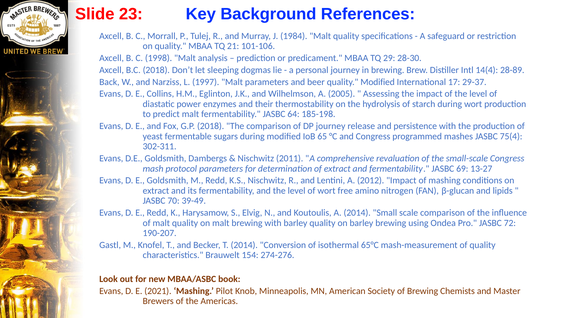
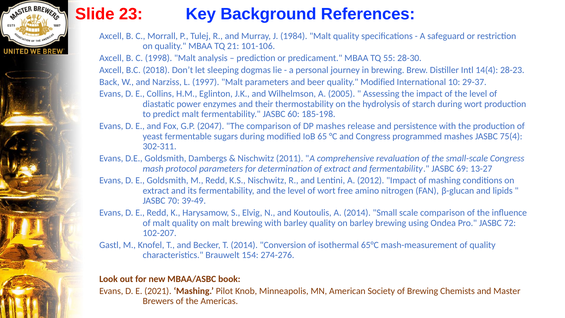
29: 29 -> 55
28-89: 28-89 -> 28-23
17: 17 -> 10
64: 64 -> 60
G.P 2018: 2018 -> 2047
DP journey: journey -> mashes
190-207: 190-207 -> 102-207
